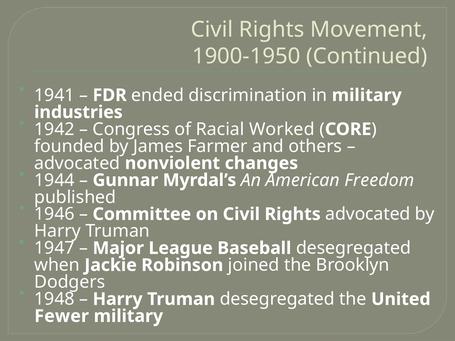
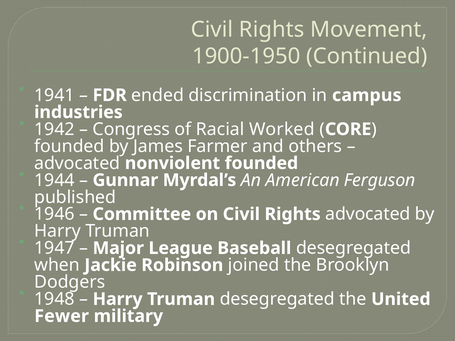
in military: military -> campus
nonviolent changes: changes -> founded
Freedom: Freedom -> Ferguson
